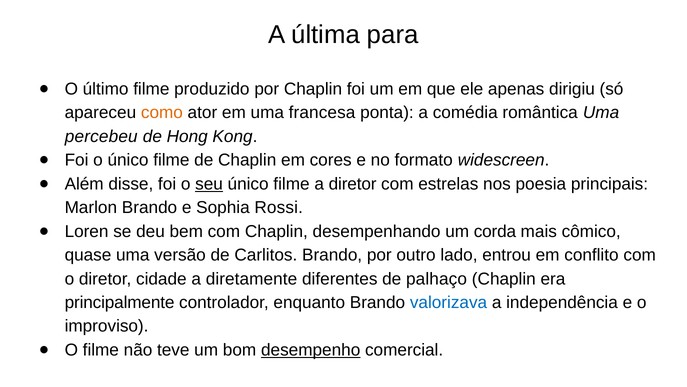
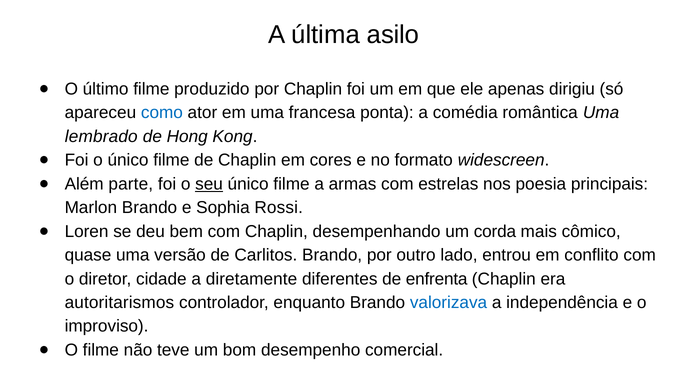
para: para -> asilo
como colour: orange -> blue
percebeu: percebeu -> lembrado
disse: disse -> parte
a diretor: diretor -> armas
palhaço: palhaço -> enfrenta
principalmente: principalmente -> autoritarismos
desempenho underline: present -> none
